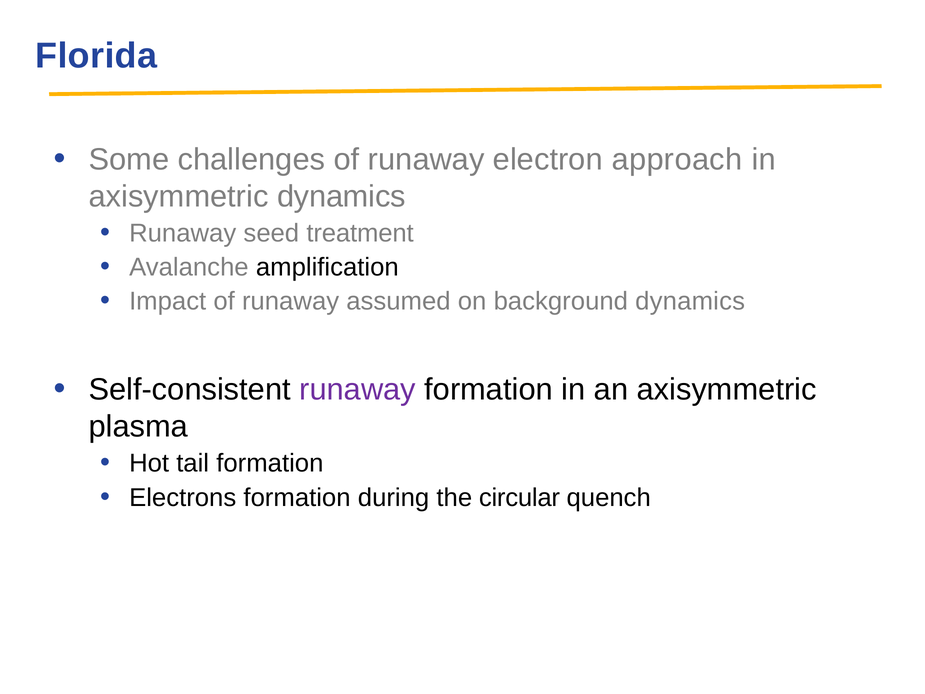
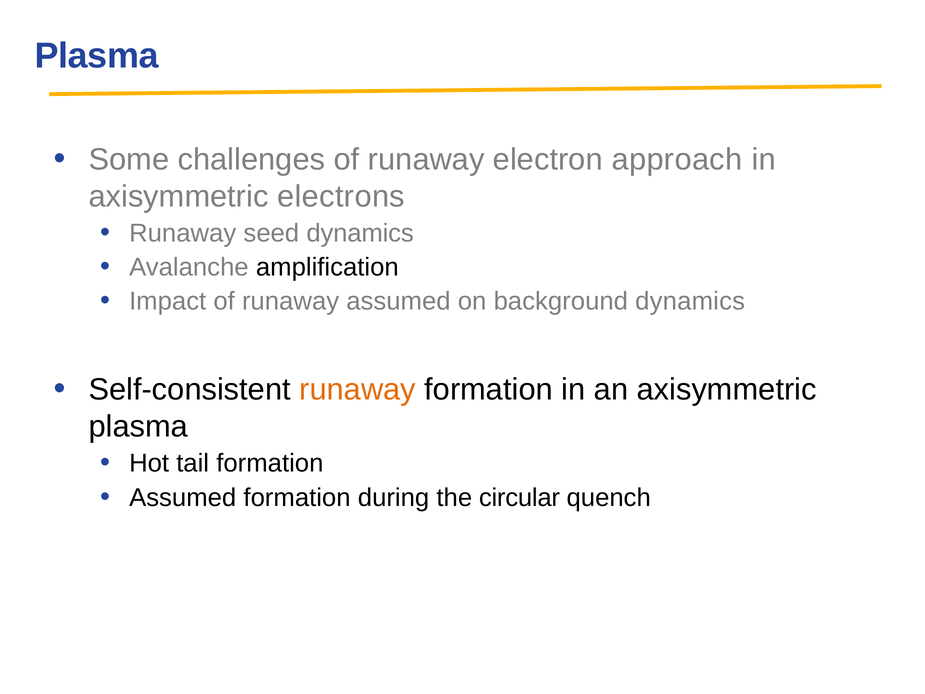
Florida at (96, 56): Florida -> Plasma
axisymmetric dynamics: dynamics -> electrons
seed treatment: treatment -> dynamics
runaway at (358, 390) colour: purple -> orange
Electrons at (183, 497): Electrons -> Assumed
